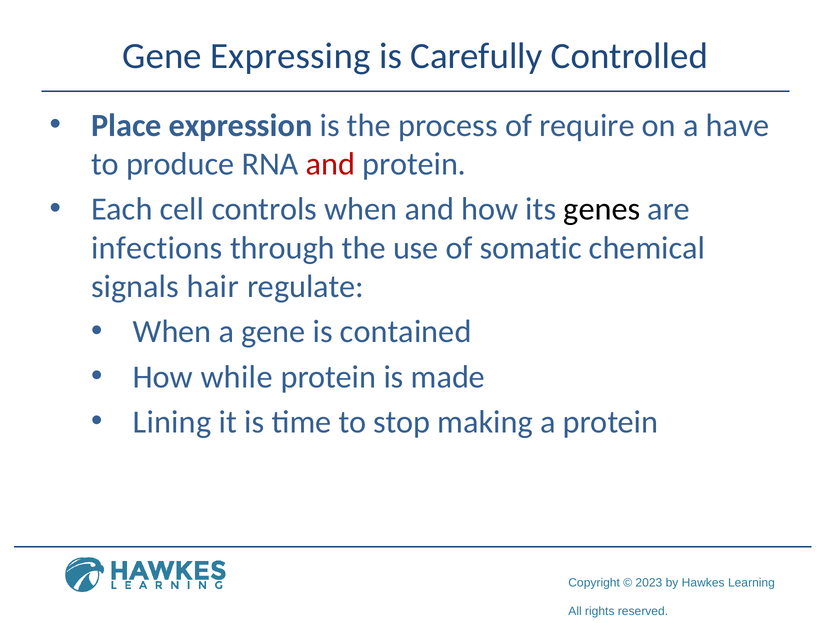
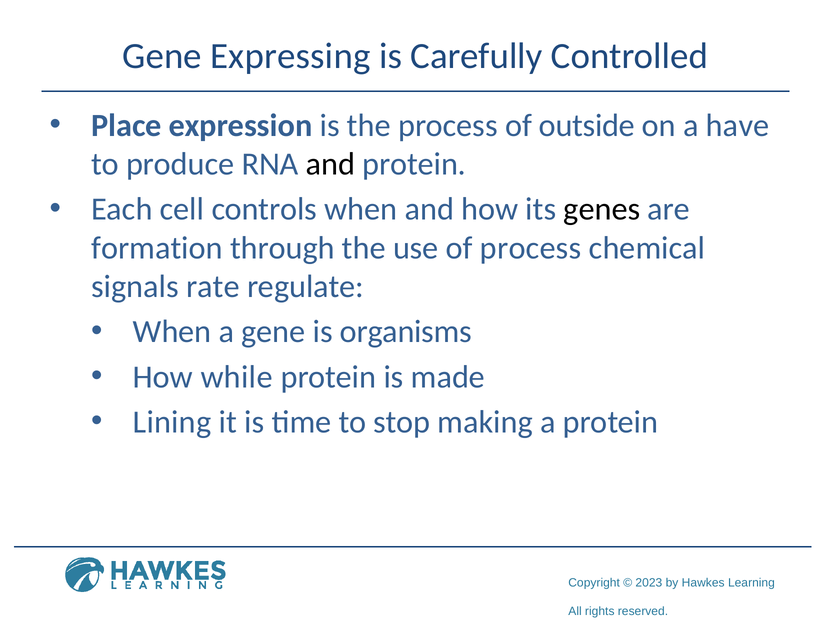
require: require -> outside
and at (331, 164) colour: red -> black
infections: infections -> formation
of somatic: somatic -> process
hair: hair -> rate
contained: contained -> organisms
